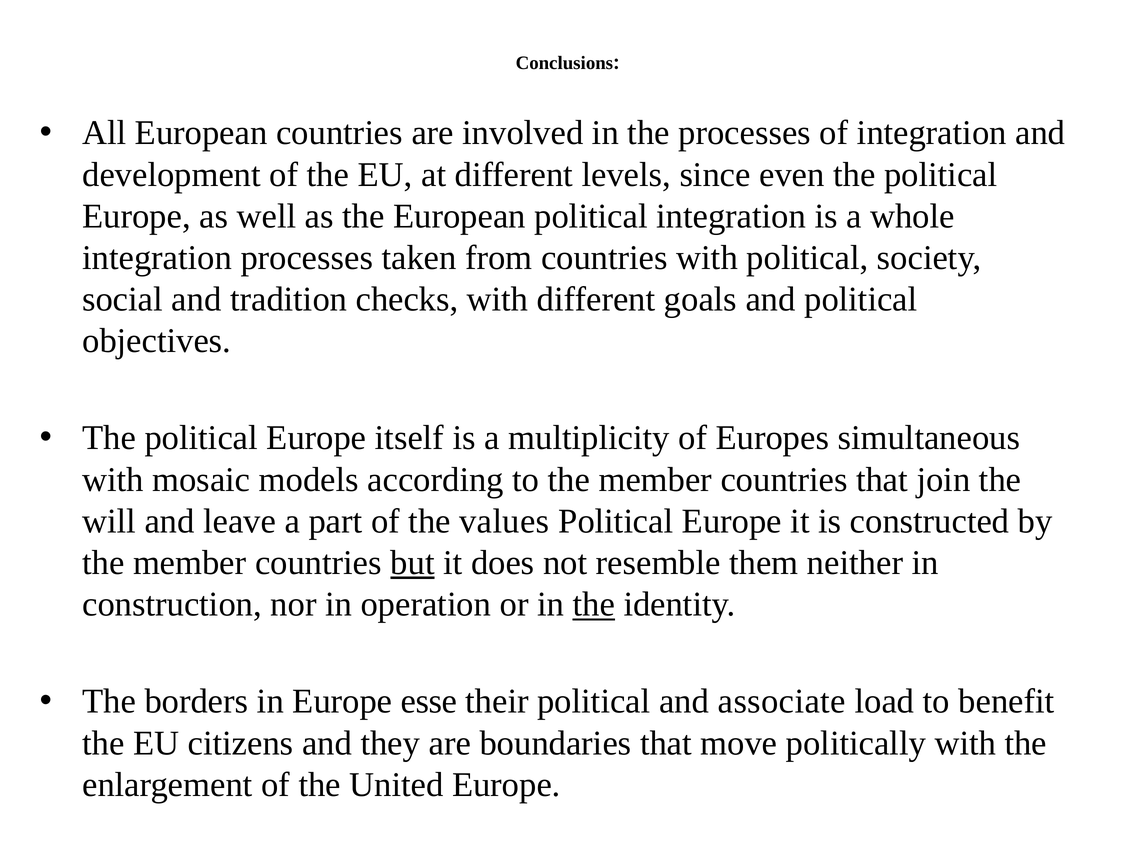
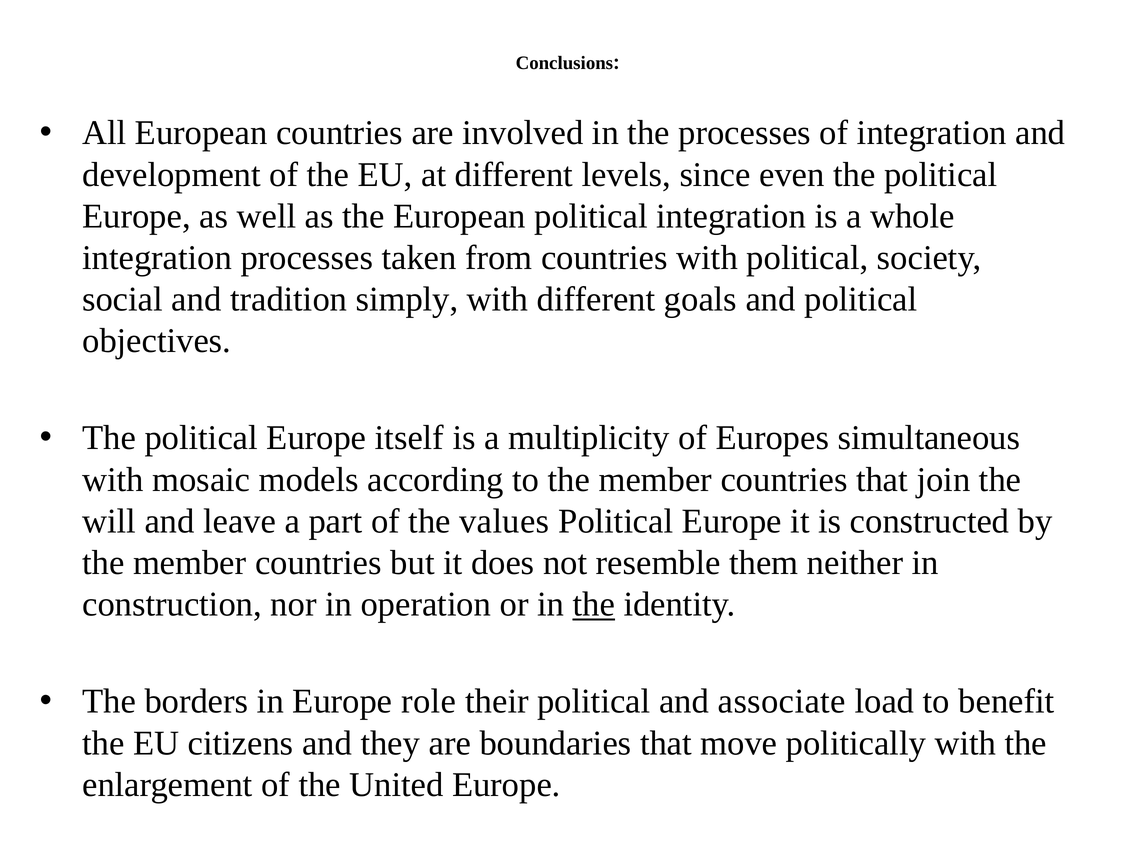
checks: checks -> simply
but underline: present -> none
esse: esse -> role
